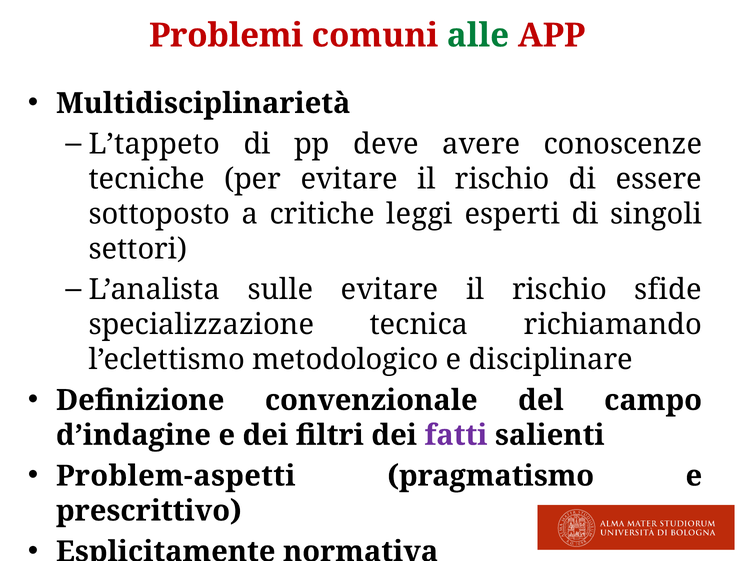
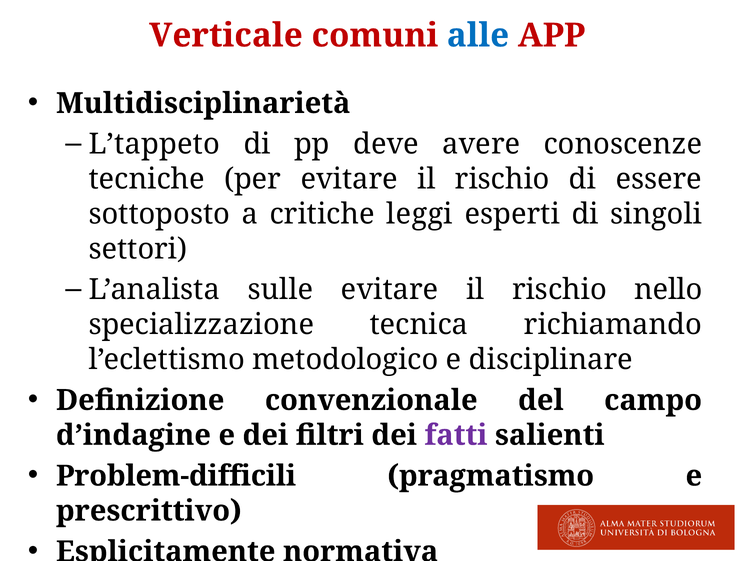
Problemi: Problemi -> Verticale
alle colour: green -> blue
sfide: sfide -> nello
Problem-aspetti: Problem-aspetti -> Problem-difficili
